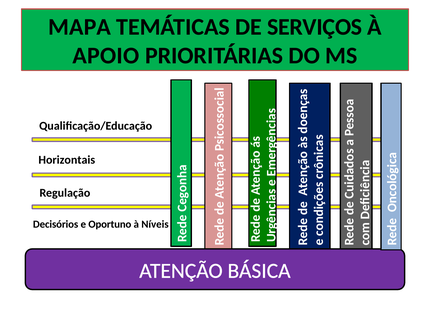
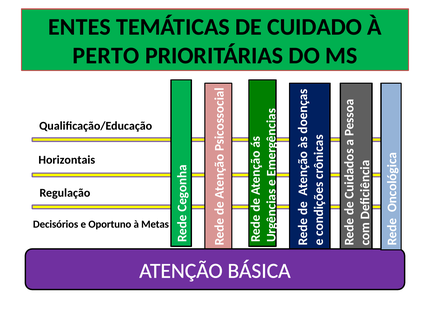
MAPA: MAPA -> ENTES
SERVIÇOS: SERVIÇOS -> CUIDADO
APOIO: APOIO -> PERTO
Níveis: Níveis -> Metas
